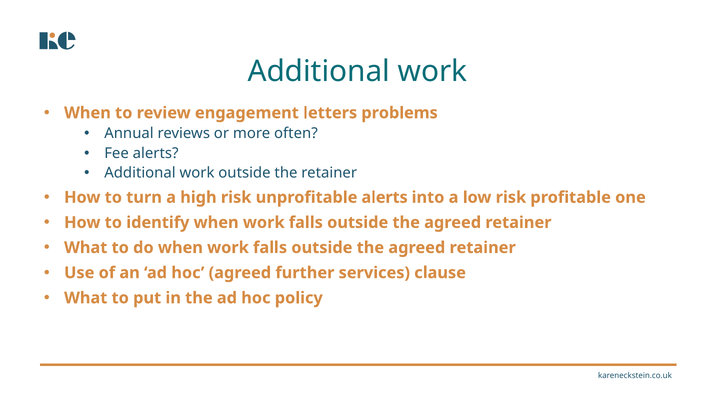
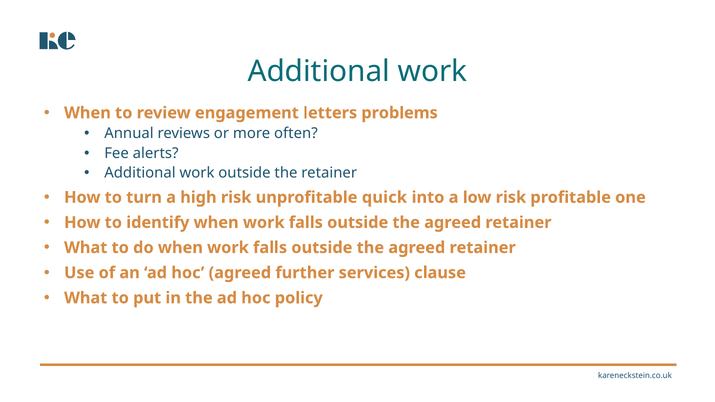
unprofitable alerts: alerts -> quick
